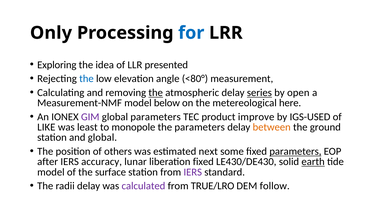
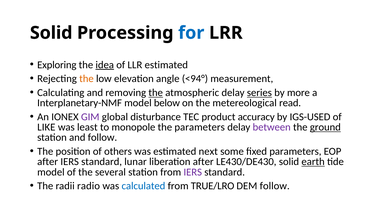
Only at (51, 33): Only -> Solid
idea underline: none -> present
LLR presented: presented -> estimated
the at (86, 79) colour: blue -> orange
<80°: <80° -> <94°
open: open -> more
Measurement-NMF: Measurement-NMF -> Interplanetary-NMF
here: here -> read
global parameters: parameters -> disturbance
improve: improve -> accuracy
between colour: orange -> purple
ground underline: none -> present
and global: global -> follow
parameters at (295, 152) underline: present -> none
accuracy at (102, 162): accuracy -> standard
liberation fixed: fixed -> after
surface: surface -> several
radii delay: delay -> radio
calculated colour: purple -> blue
